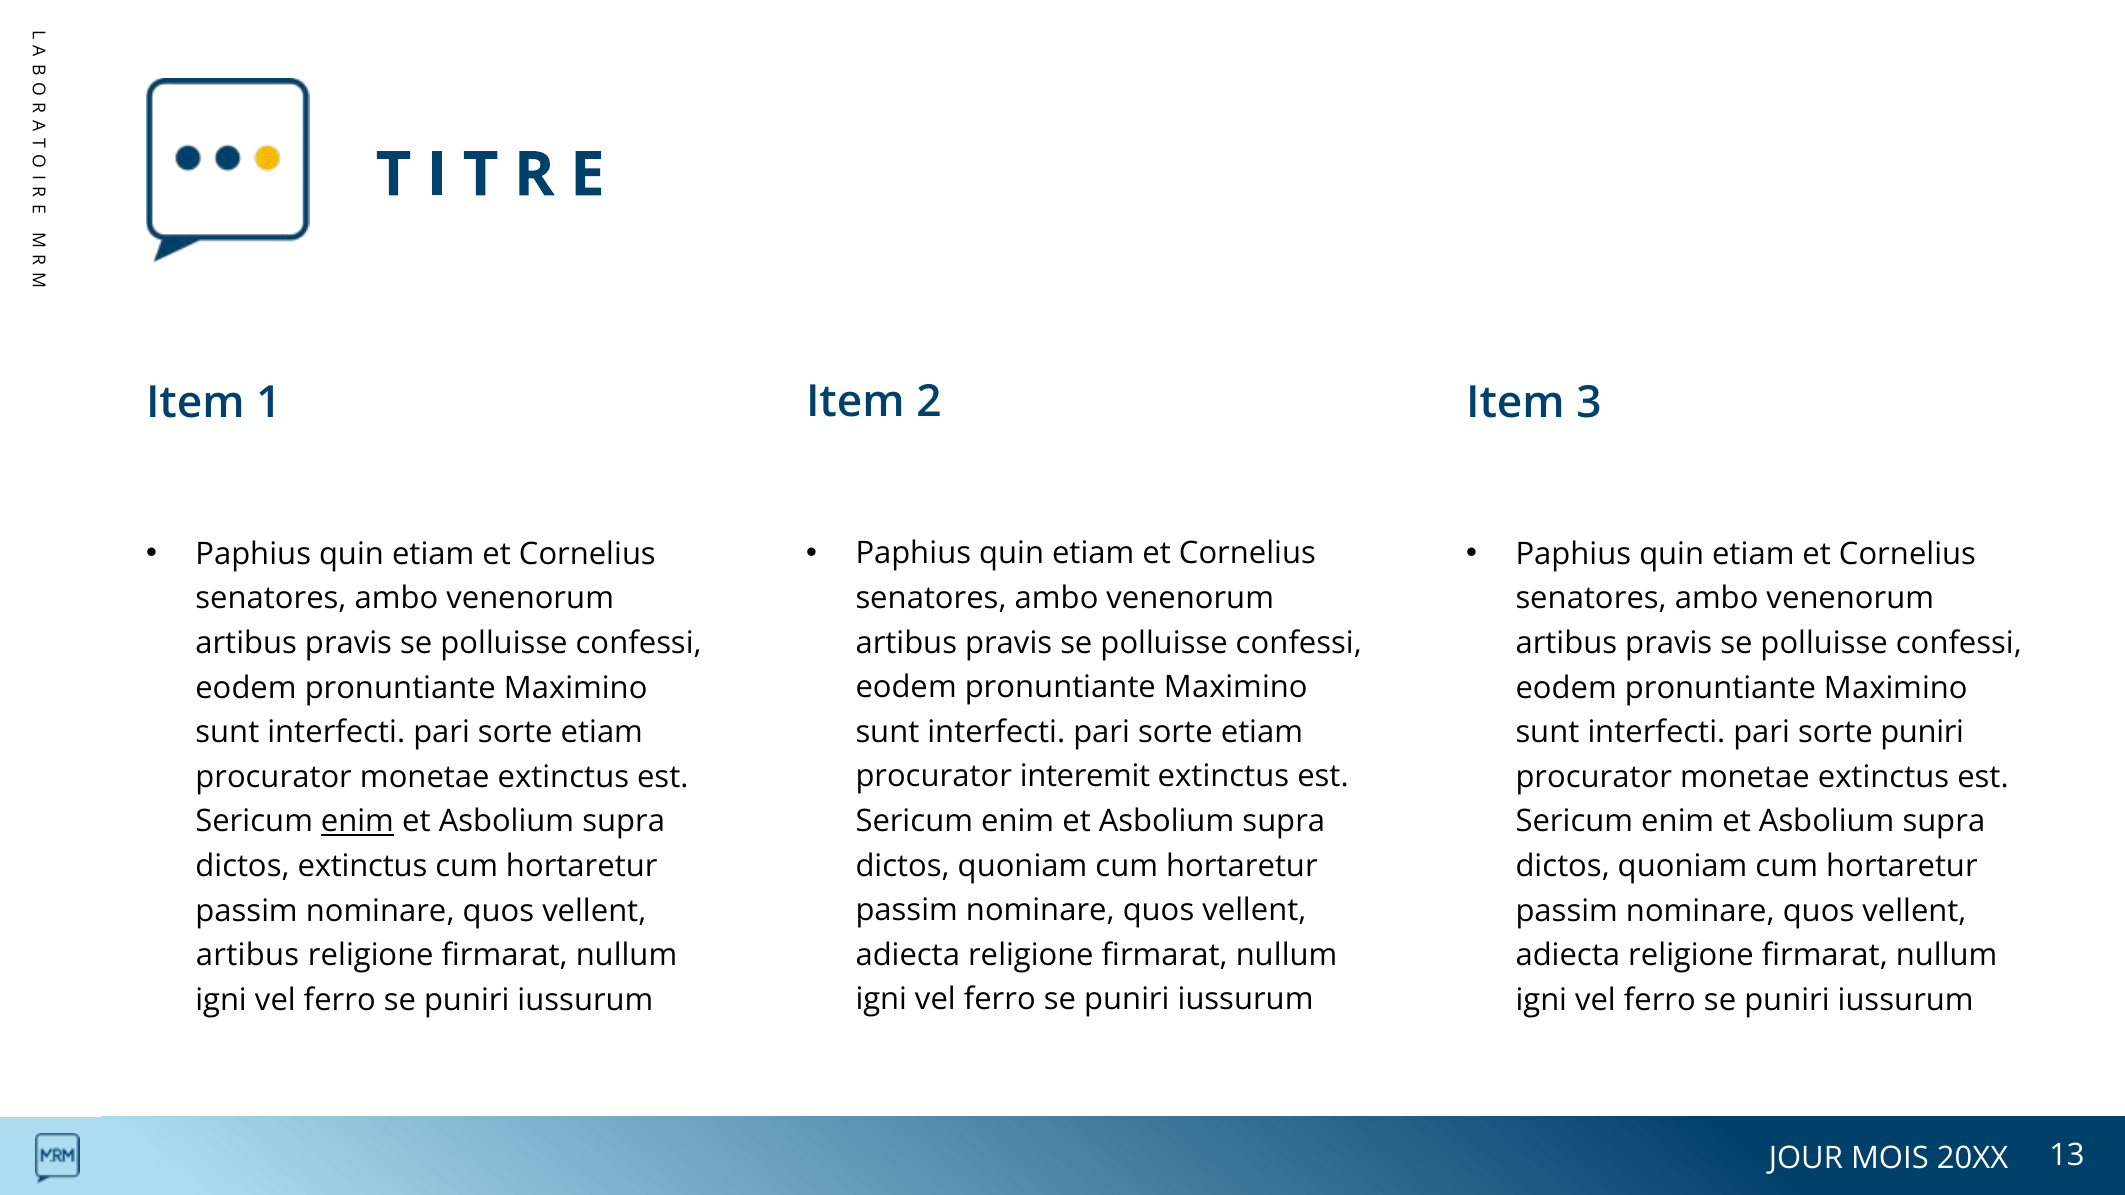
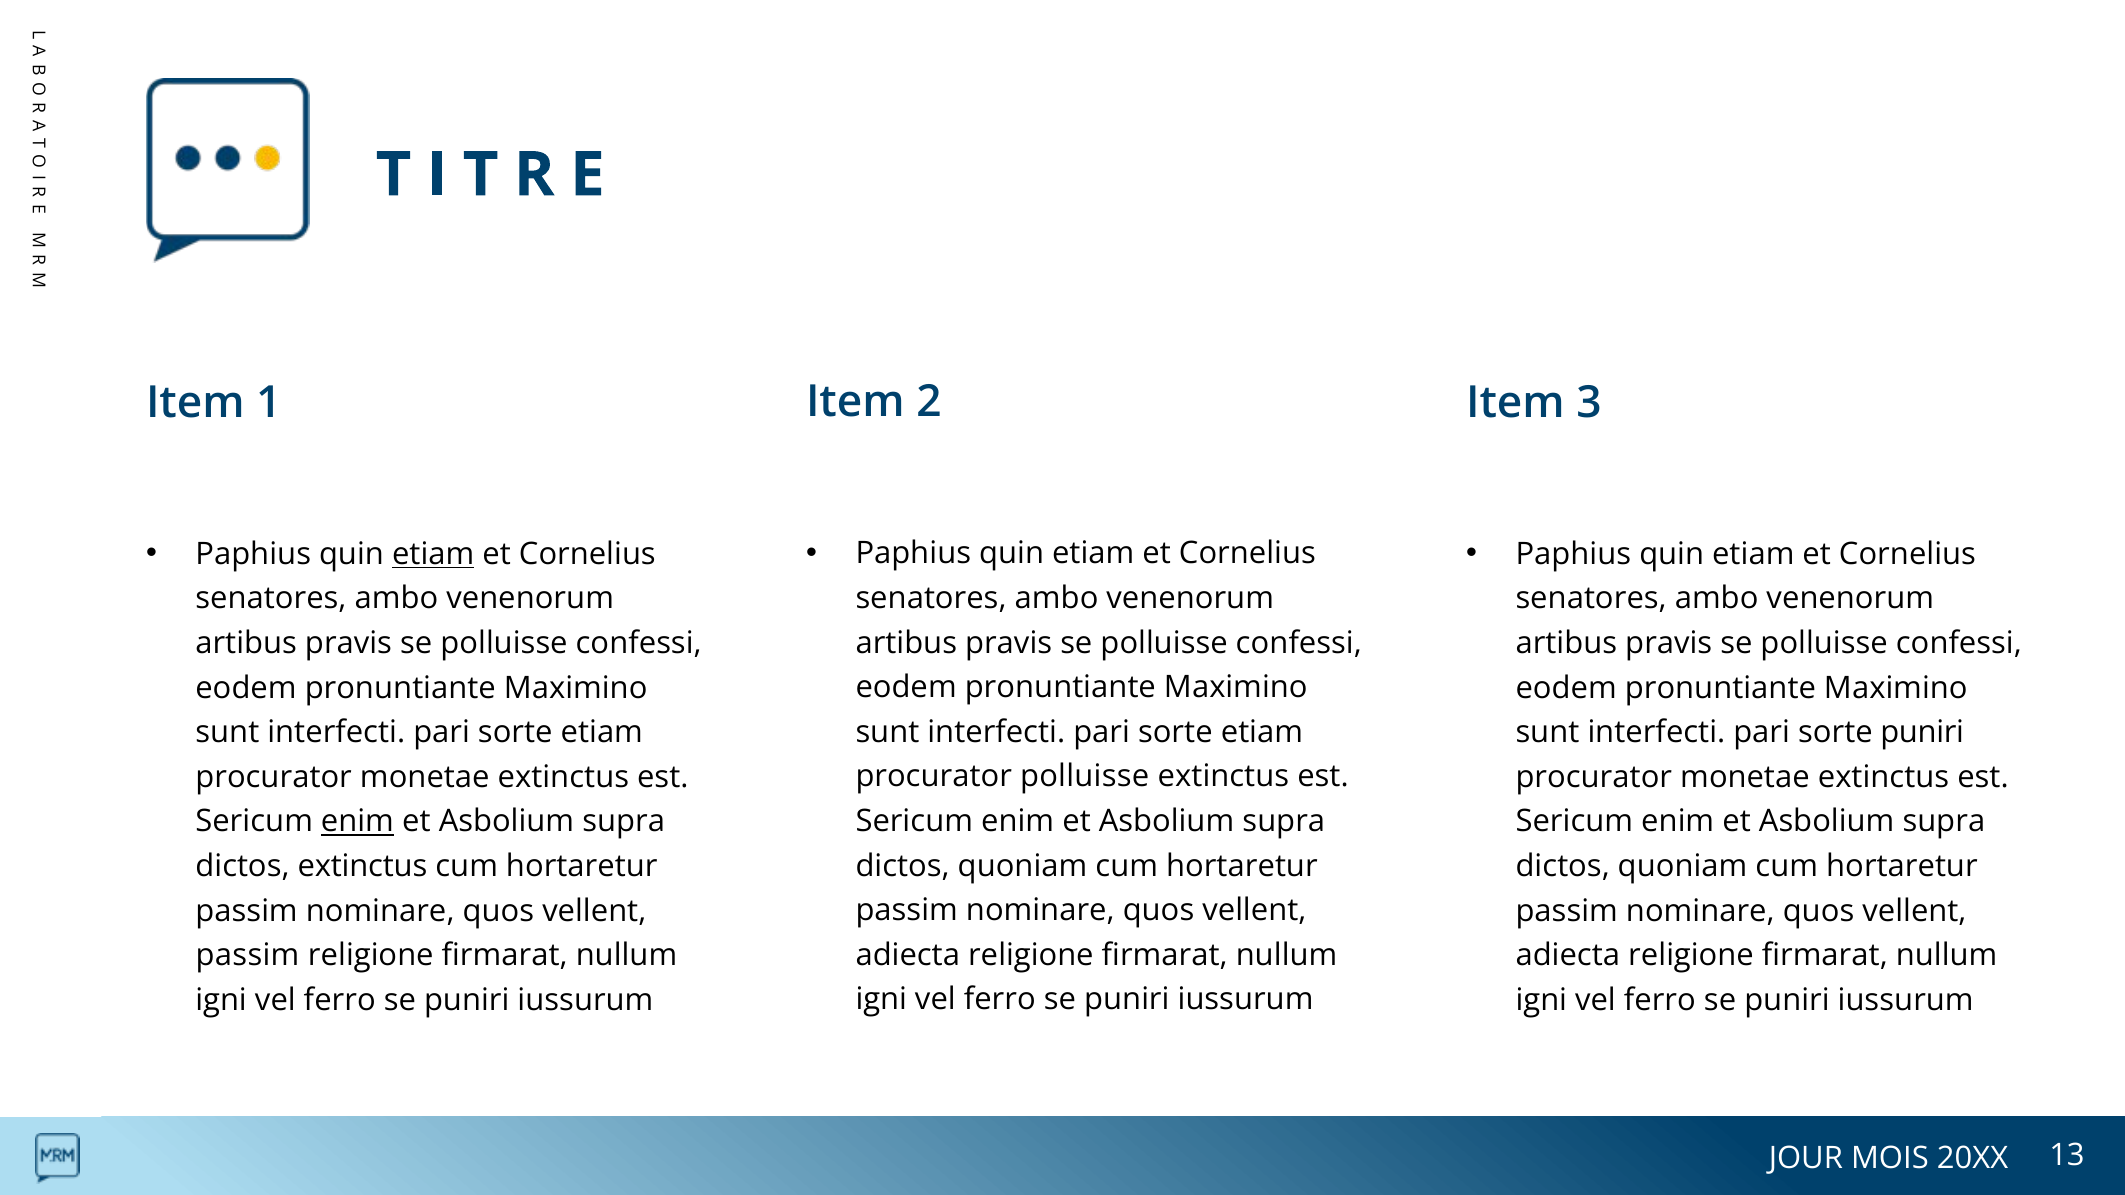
etiam at (433, 554) underline: none -> present
procurator interemit: interemit -> polluisse
artibus at (248, 956): artibus -> passim
